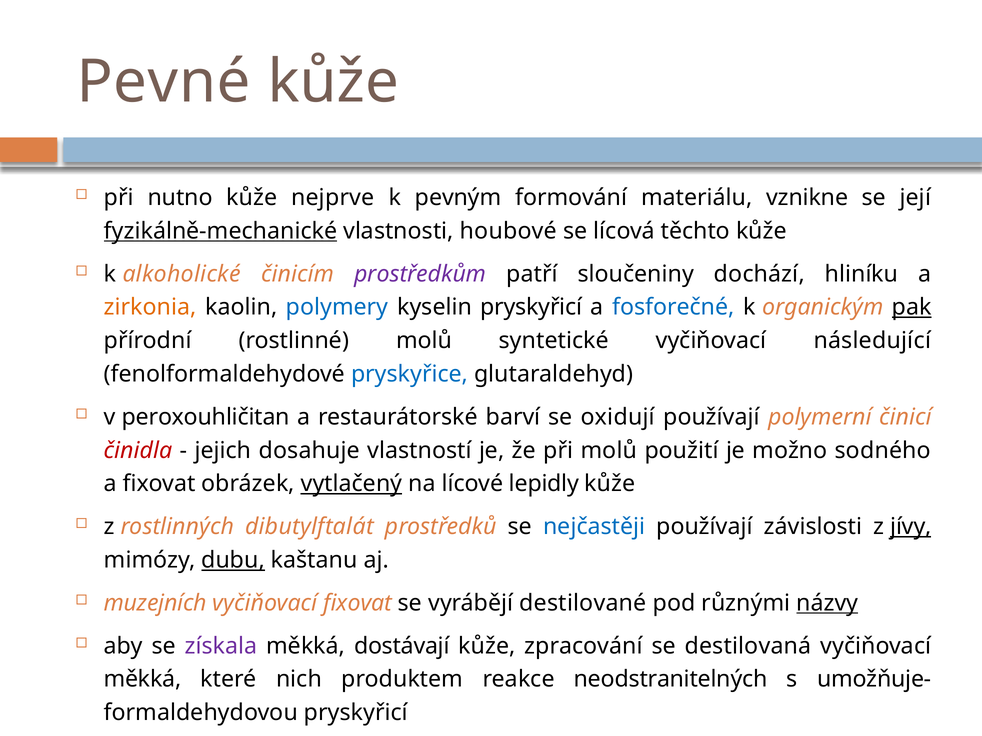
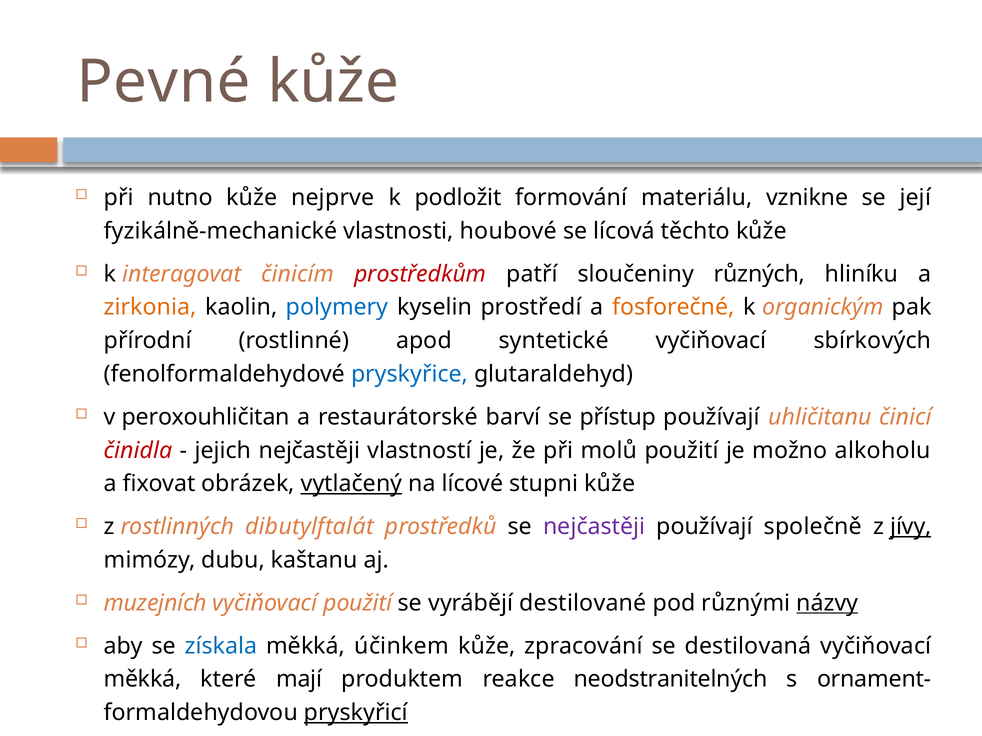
pevným: pevným -> podložit
fyzikálně-mechanické underline: present -> none
alkoholické: alkoholické -> interagovat
prostředkům colour: purple -> red
dochází: dochází -> různých
kyselin pryskyřicí: pryskyřicí -> prostředí
fosforečné colour: blue -> orange
pak underline: present -> none
rostlinné molů: molů -> apod
následující: následující -> sbírkových
oxidují: oxidují -> přístup
polymerní: polymerní -> uhličitanu
jejich dosahuje: dosahuje -> nejčastěji
sodného: sodného -> alkoholu
lepidly: lepidly -> stupni
nejčastěji at (594, 527) colour: blue -> purple
závislosti: závislosti -> společně
dubu underline: present -> none
vyčiňovací fixovat: fixovat -> použití
získala colour: purple -> blue
dostávají: dostávají -> účinkem
nich: nich -> mají
umožňuje-: umožňuje- -> ornament-
pryskyřicí at (356, 713) underline: none -> present
